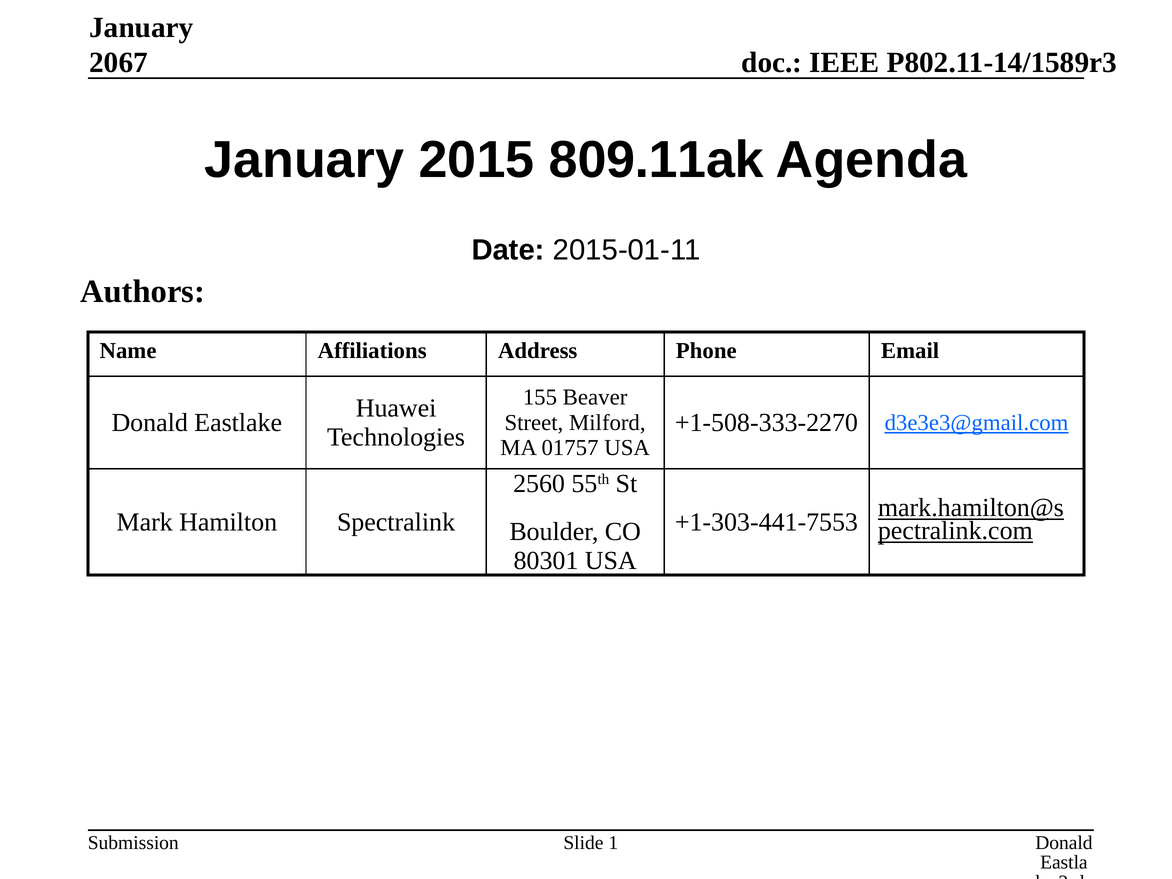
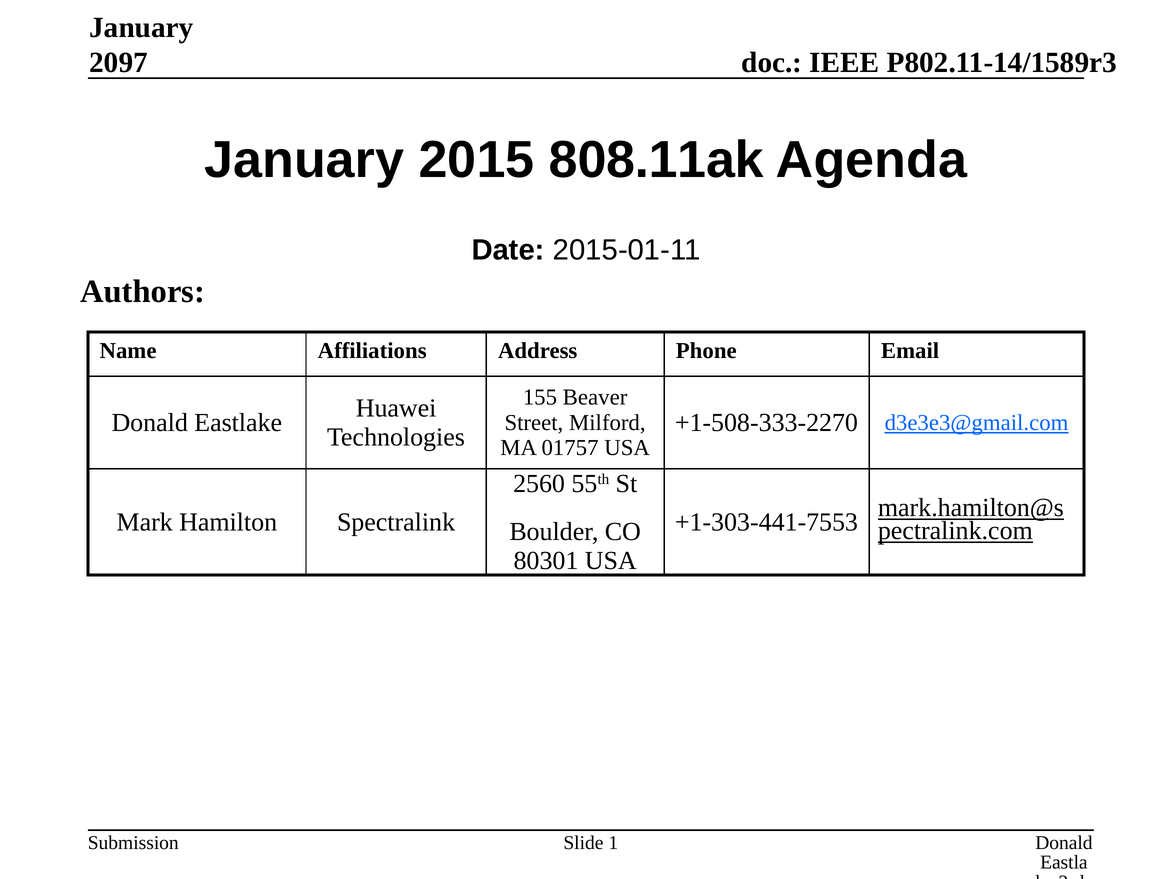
2067: 2067 -> 2097
809.11ak: 809.11ak -> 808.11ak
